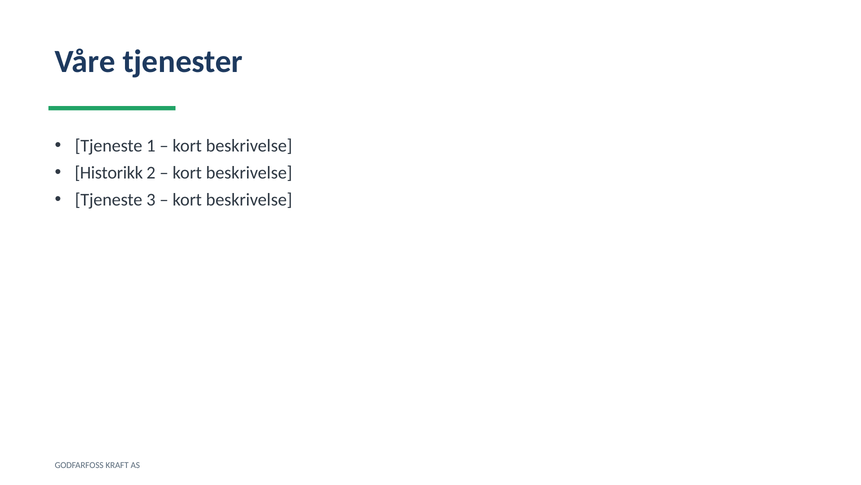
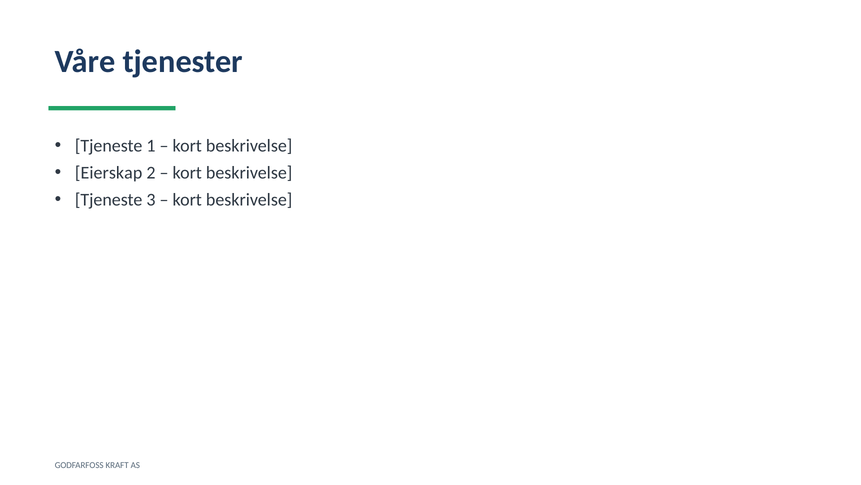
Historikk: Historikk -> Eierskap
